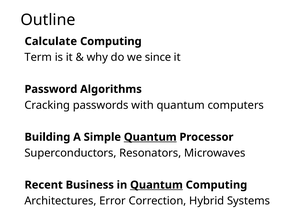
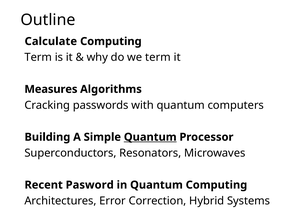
we since: since -> term
Password: Password -> Measures
Business: Business -> Pasword
Quantum at (156, 185) underline: present -> none
